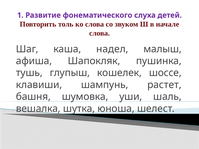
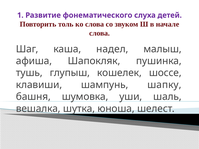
растет: растет -> шапку
